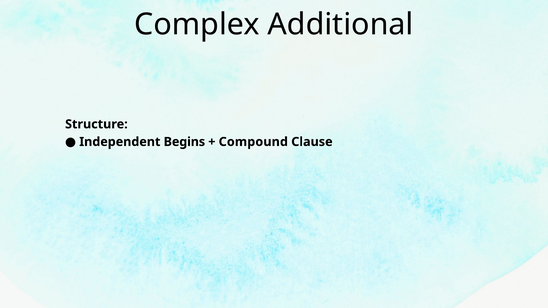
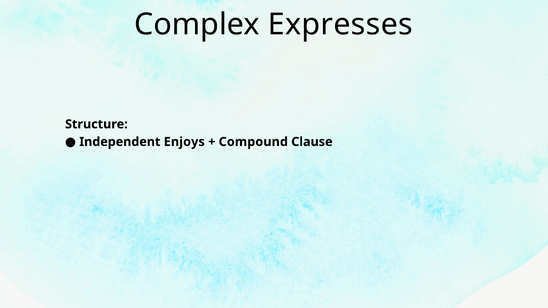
Additional: Additional -> Expresses
Begins: Begins -> Enjoys
